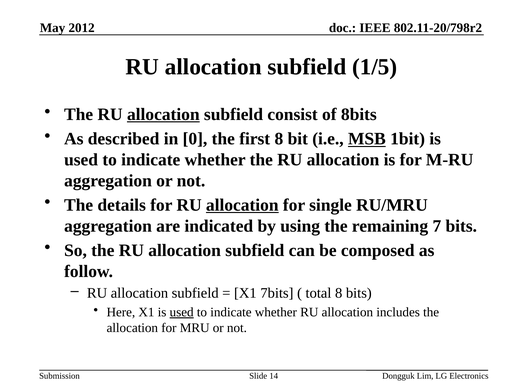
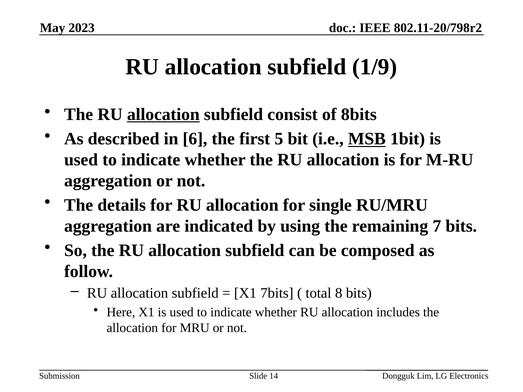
2012: 2012 -> 2023
1/5: 1/5 -> 1/9
0: 0 -> 6
first 8: 8 -> 5
allocation at (242, 205) underline: present -> none
used at (182, 312) underline: present -> none
